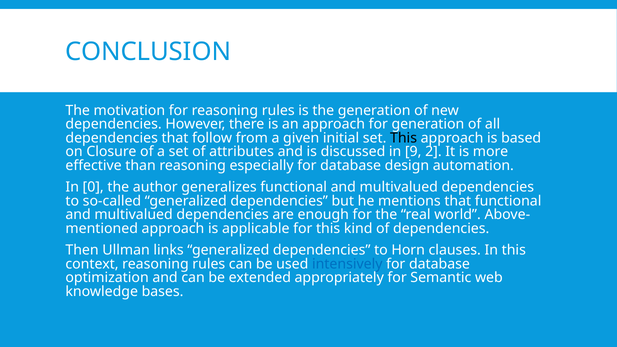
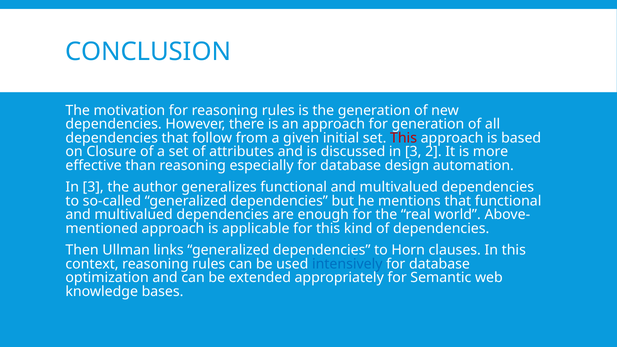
This at (404, 138) colour: black -> red
discussed in 9: 9 -> 3
0 at (93, 187): 0 -> 3
